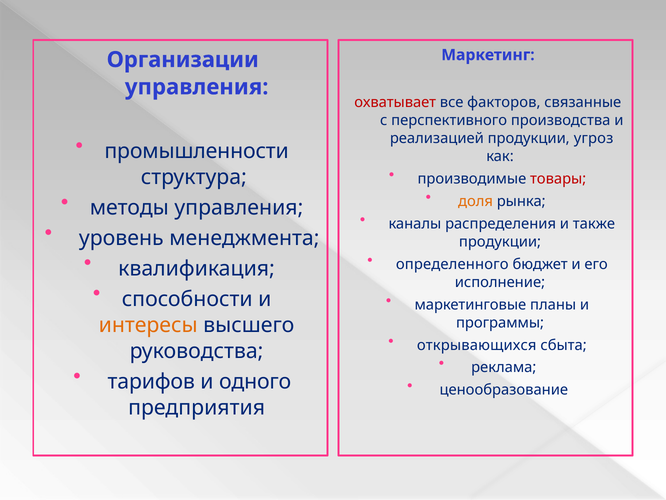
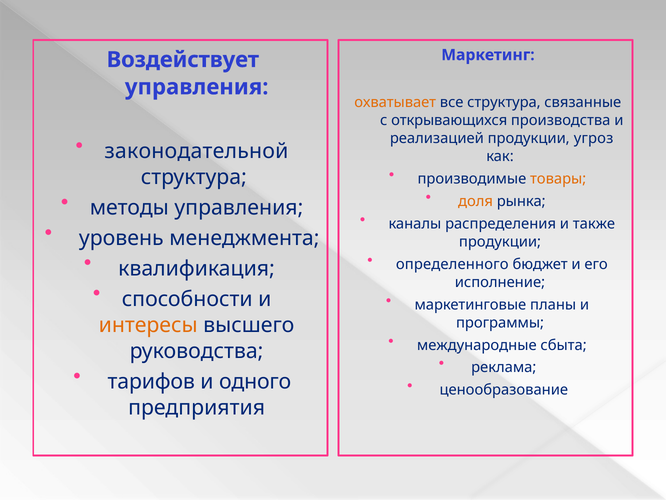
Организации: Организации -> Воздействует
охватывает colour: red -> orange
все факторов: факторов -> структура
перспективного: перспективного -> открывающихся
промышленности: промышленности -> законодательной
товары colour: red -> orange
открывающихся: открывающихся -> международные
